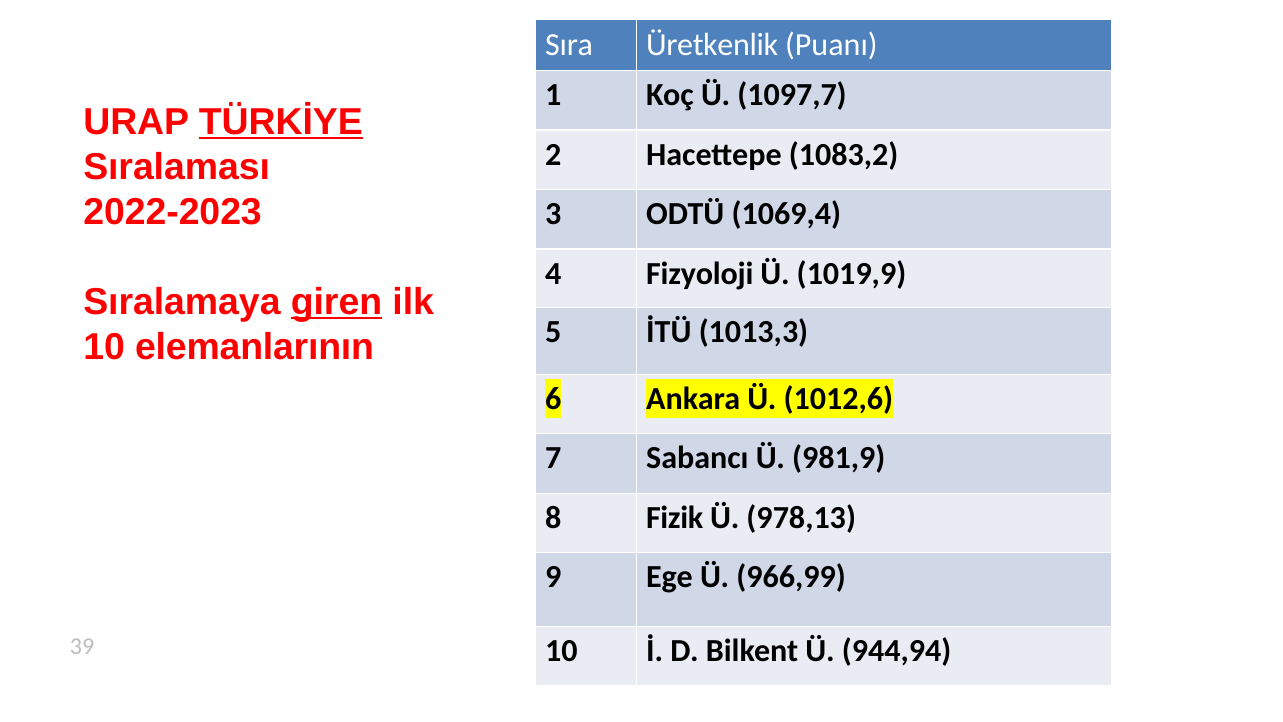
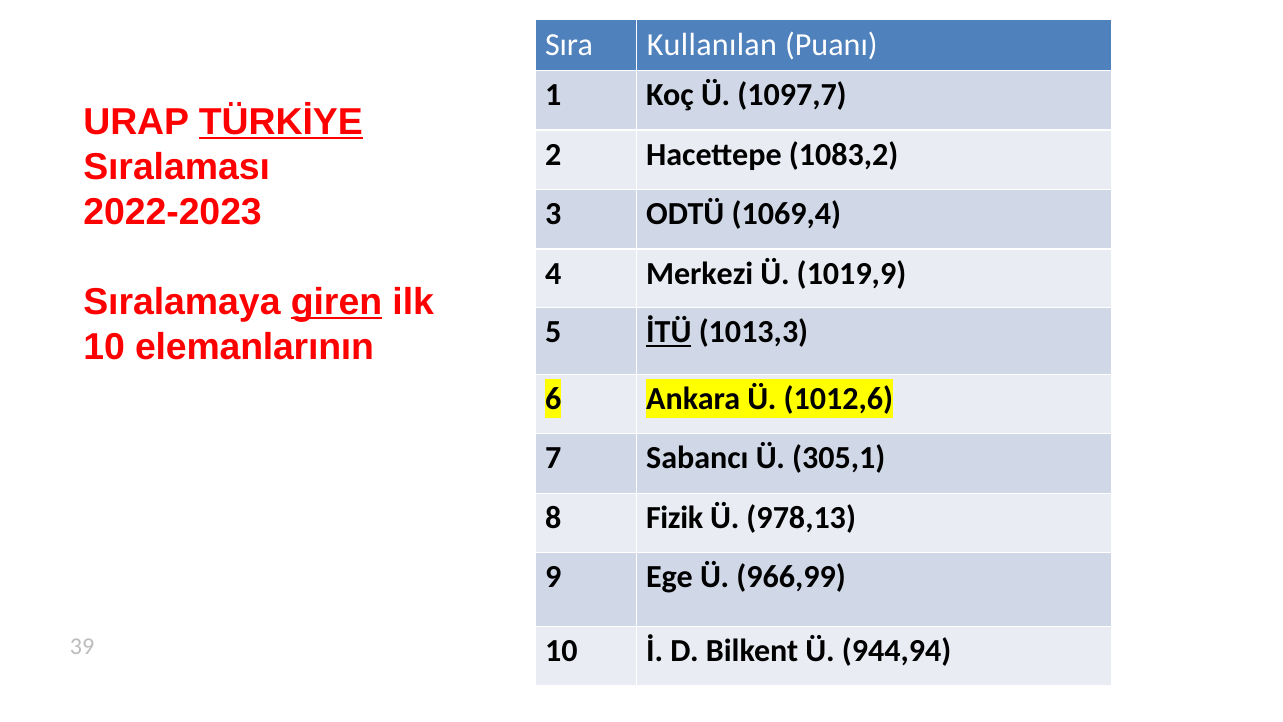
Üretkenlik: Üretkenlik -> Kullanılan
Fizyoloji: Fizyoloji -> Merkezi
İTÜ underline: none -> present
981,9: 981,9 -> 305,1
